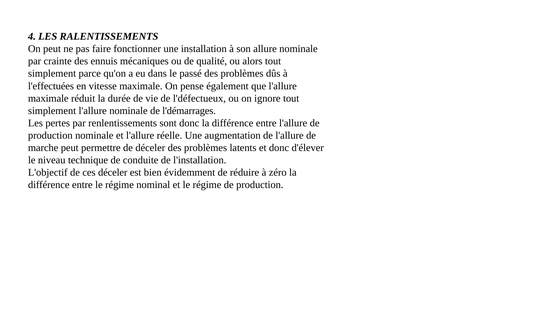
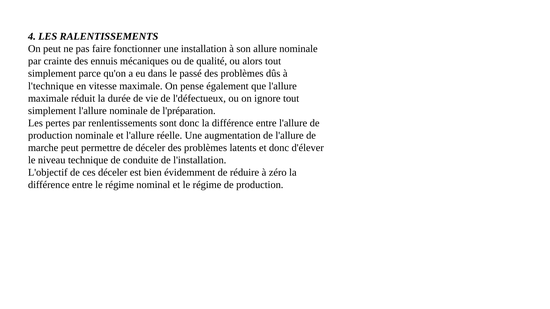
l'effectuées: l'effectuées -> l'technique
l'démarrages: l'démarrages -> l'préparation
